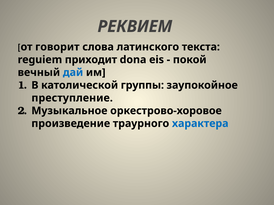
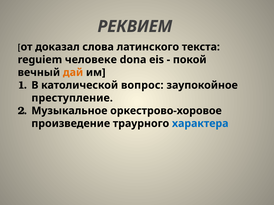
говорит: говорит -> доказал
приходит: приходит -> человеке
дай colour: blue -> orange
группы: группы -> вопрос
